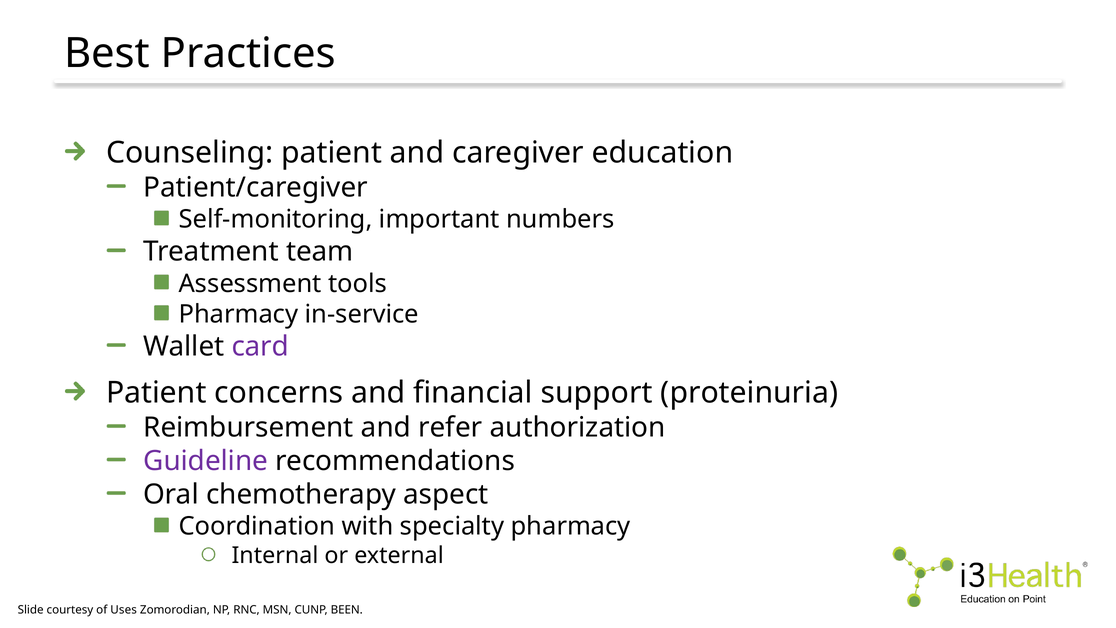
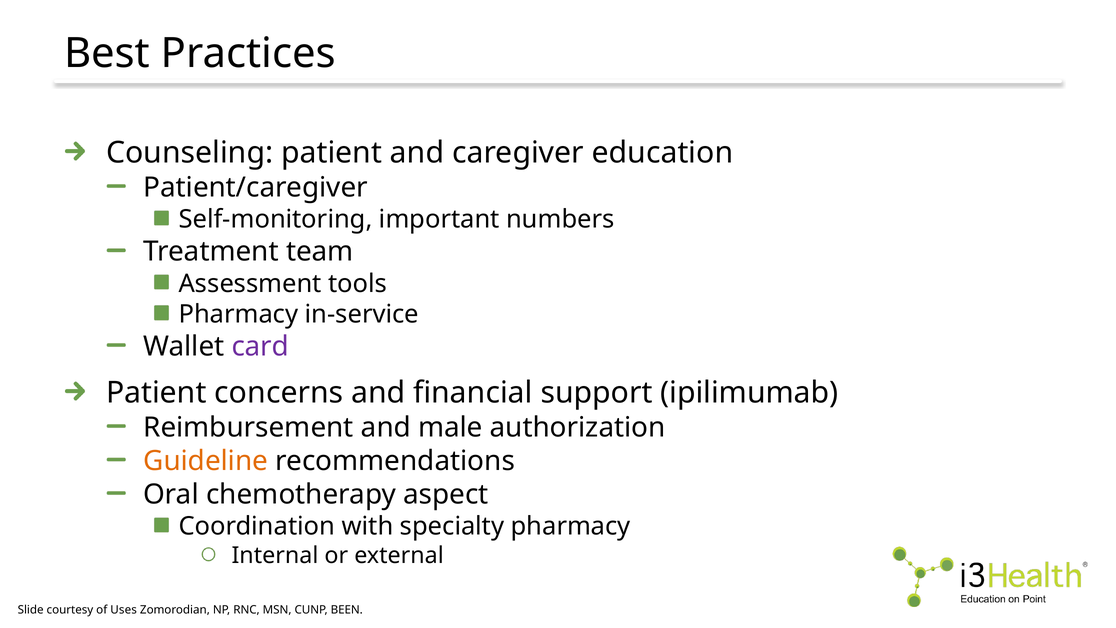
proteinuria: proteinuria -> ipilimumab
refer: refer -> male
Guideline colour: purple -> orange
